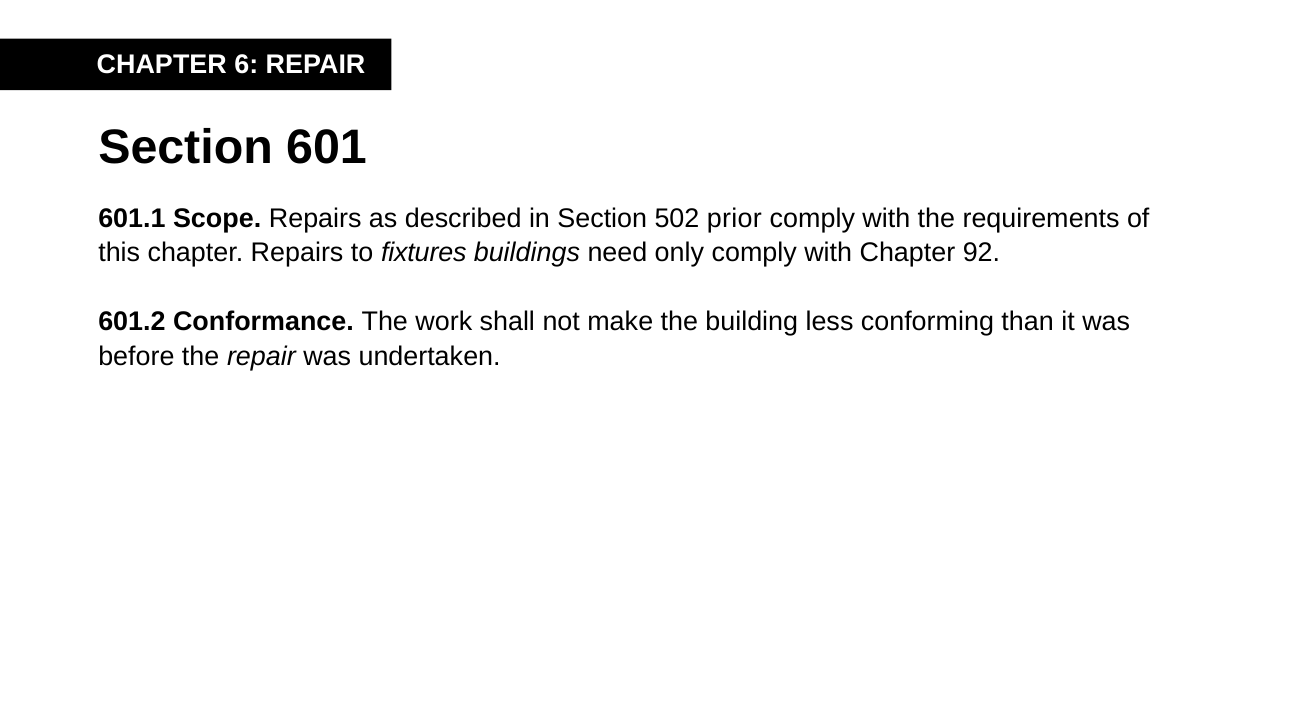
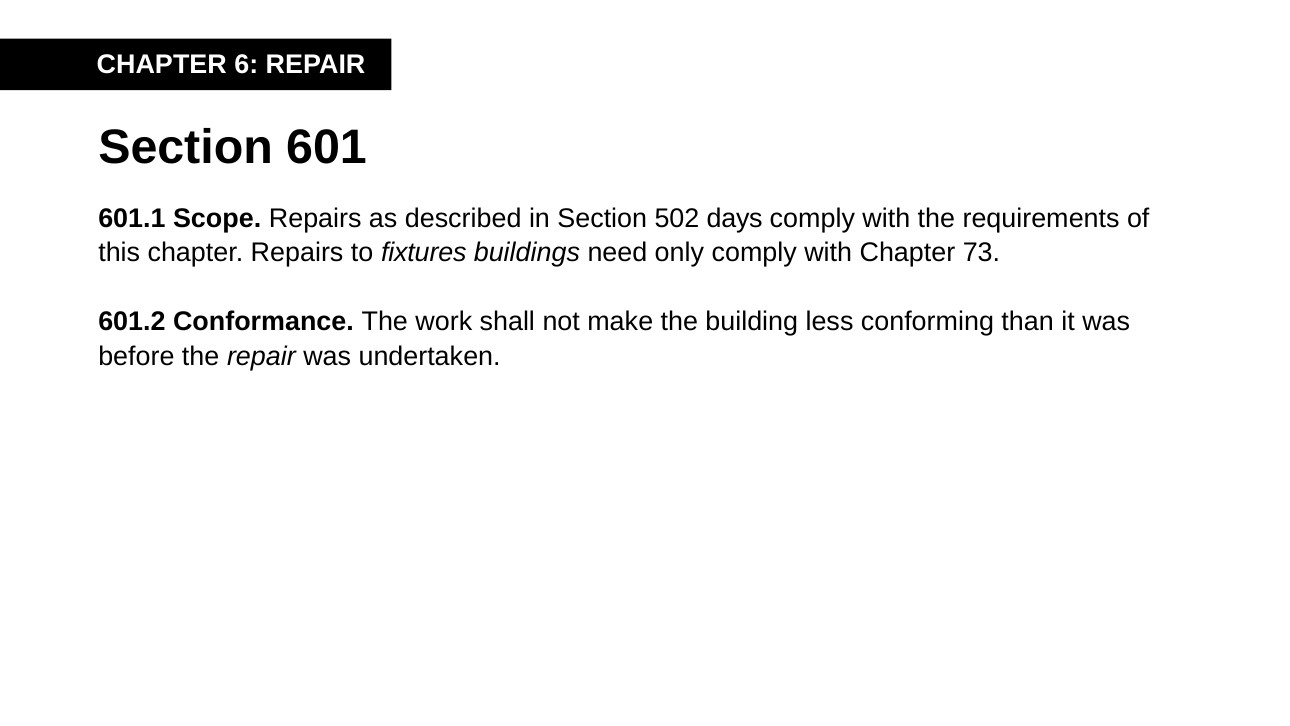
prior: prior -> days
92: 92 -> 73
